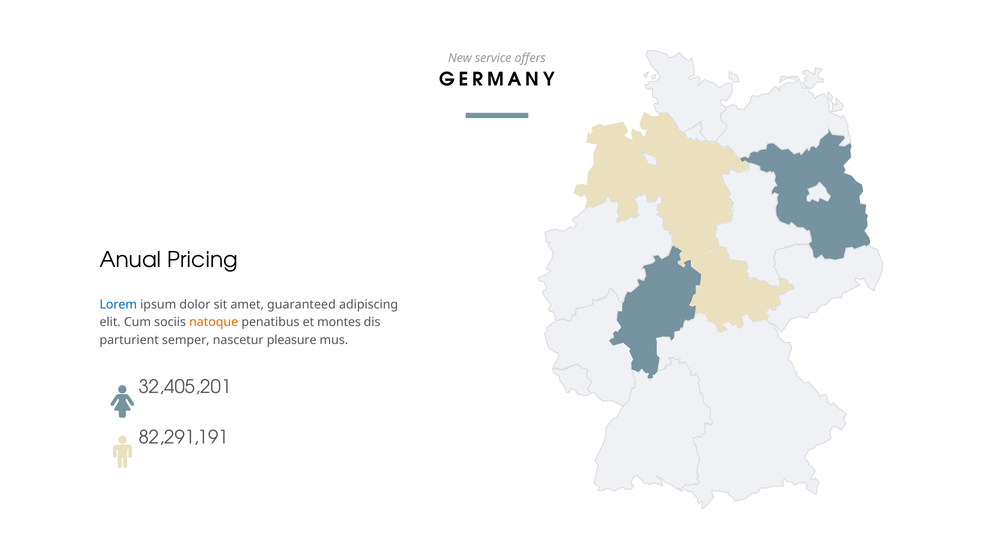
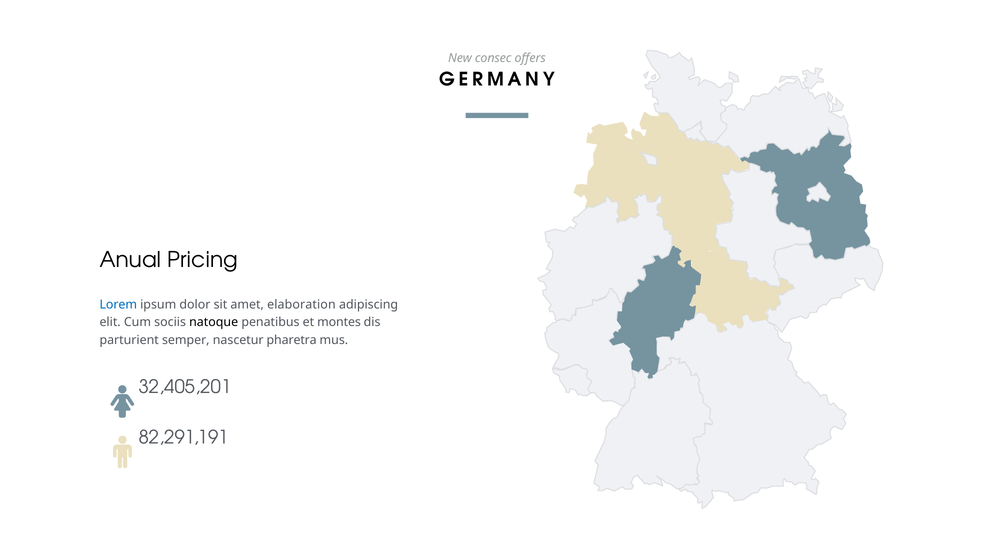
service: service -> consec
guaranteed: guaranteed -> elaboration
natoque colour: orange -> black
pleasure: pleasure -> pharetra
